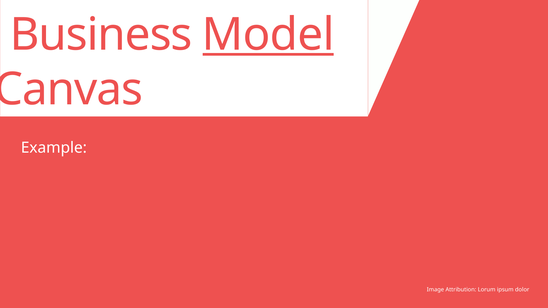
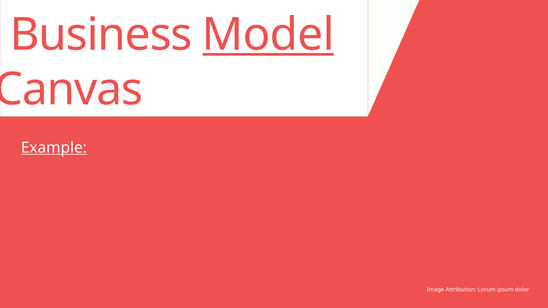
Example underline: none -> present
